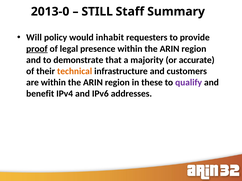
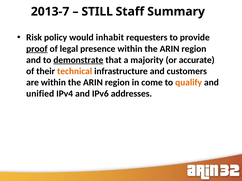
2013-0: 2013-0 -> 2013-7
Will: Will -> Risk
demonstrate underline: none -> present
these: these -> come
qualify colour: purple -> orange
benefit: benefit -> unified
